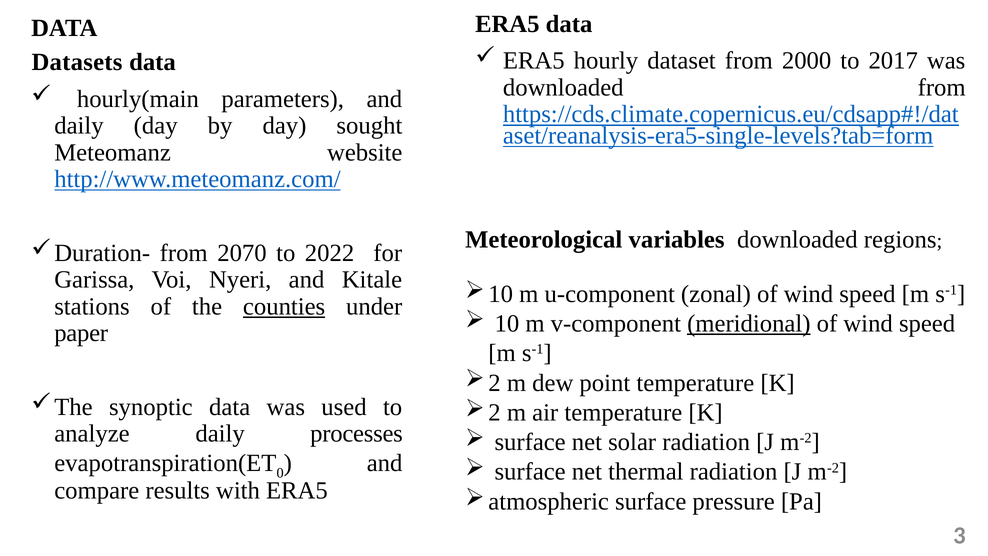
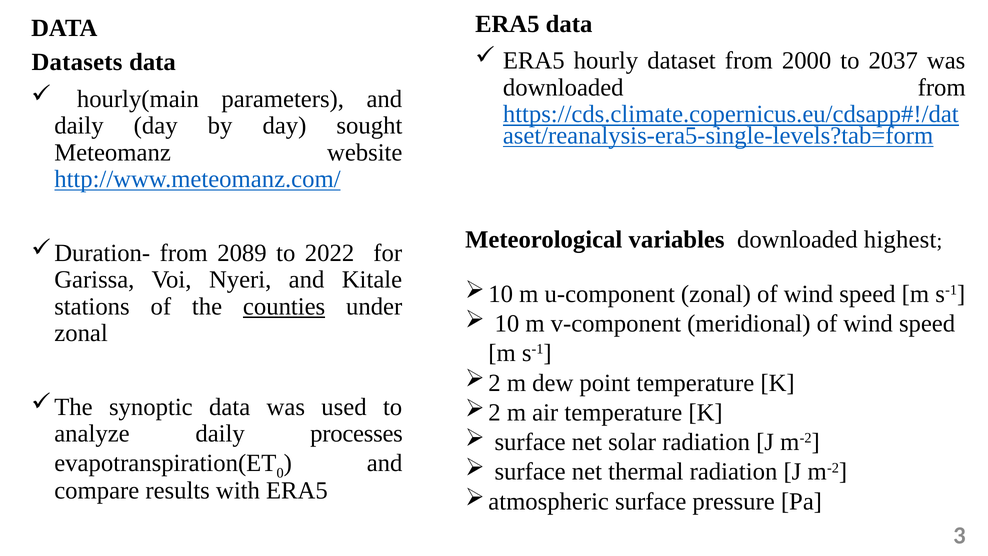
2017: 2017 -> 2037
regions: regions -> highest
2070: 2070 -> 2089
meridional underline: present -> none
paper at (81, 333): paper -> zonal
